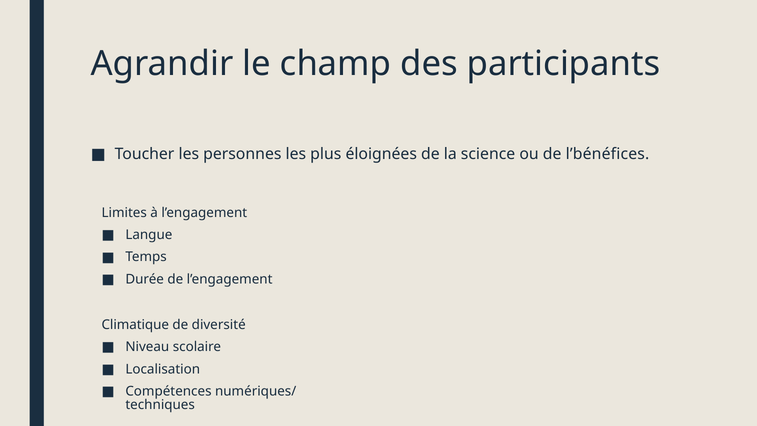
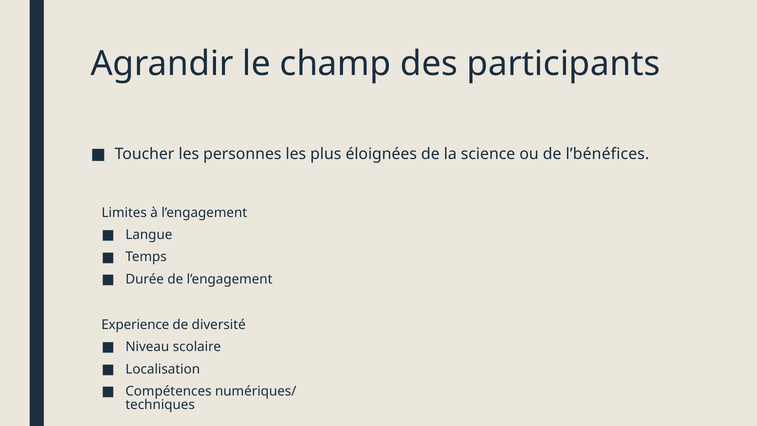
Climatique: Climatique -> Experience
